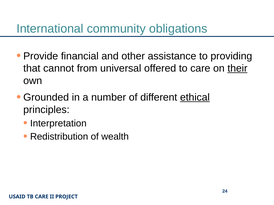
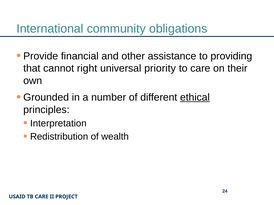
from: from -> right
offered: offered -> priority
their underline: present -> none
